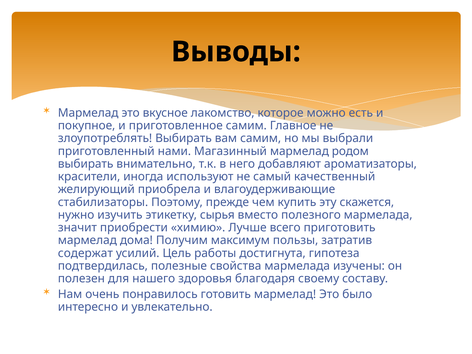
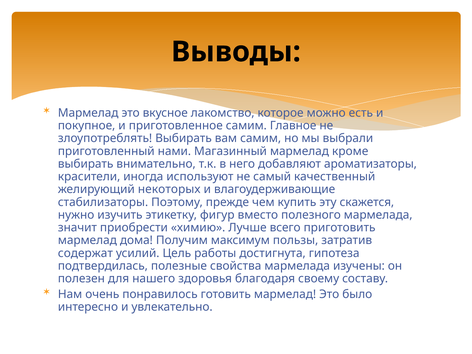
родом: родом -> кроме
приобрела: приобрела -> некоторых
сырья: сырья -> фигур
